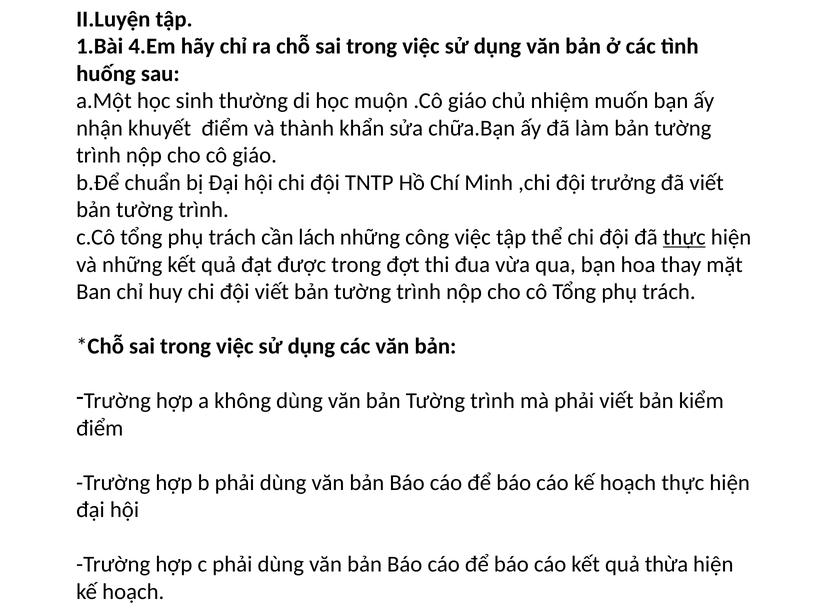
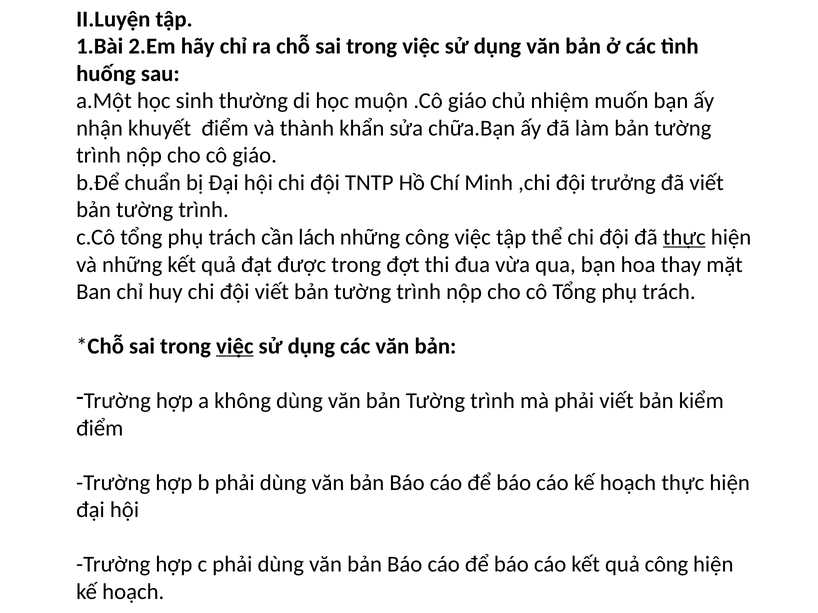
4.Em: 4.Em -> 2.Em
việc at (235, 347) underline: none -> present
quả thừa: thừa -> công
